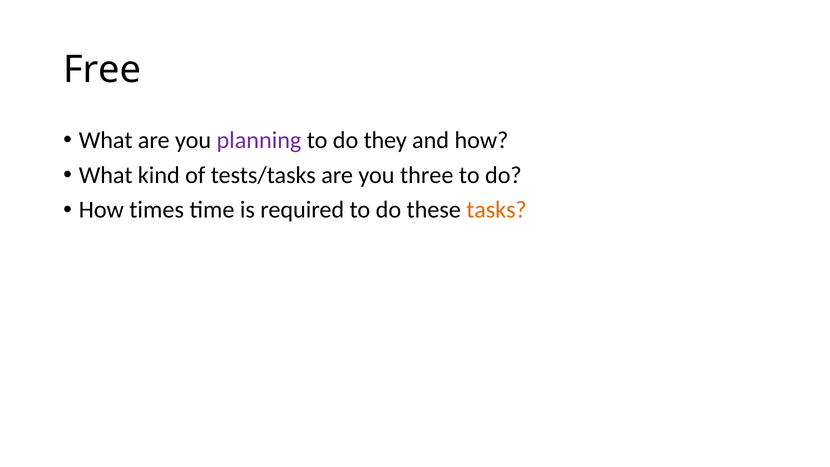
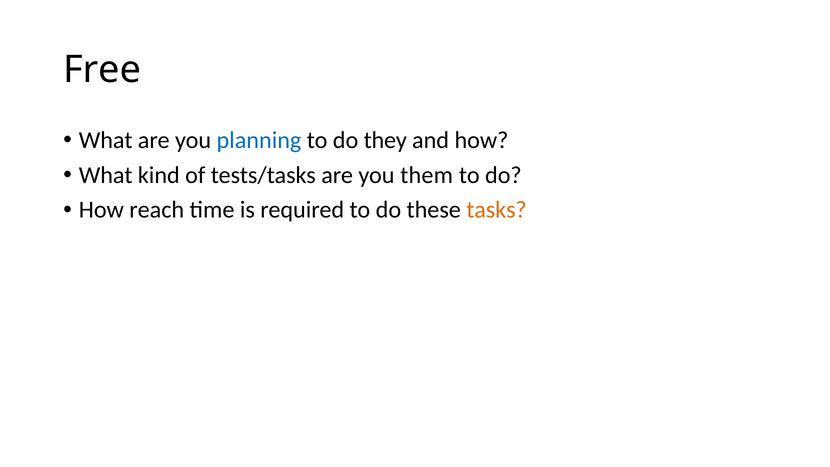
planning colour: purple -> blue
three: three -> them
times: times -> reach
